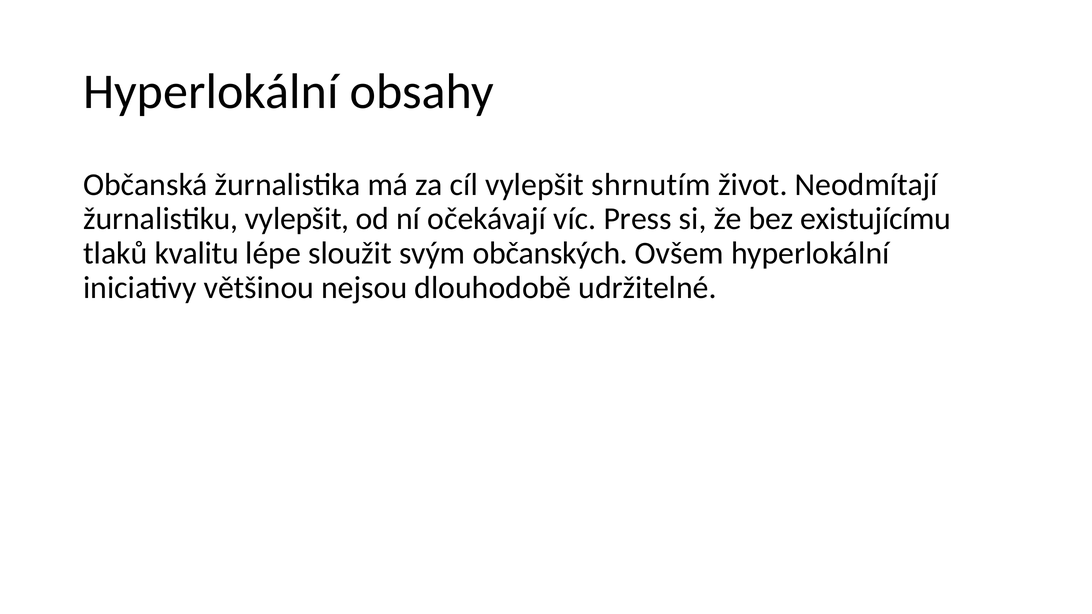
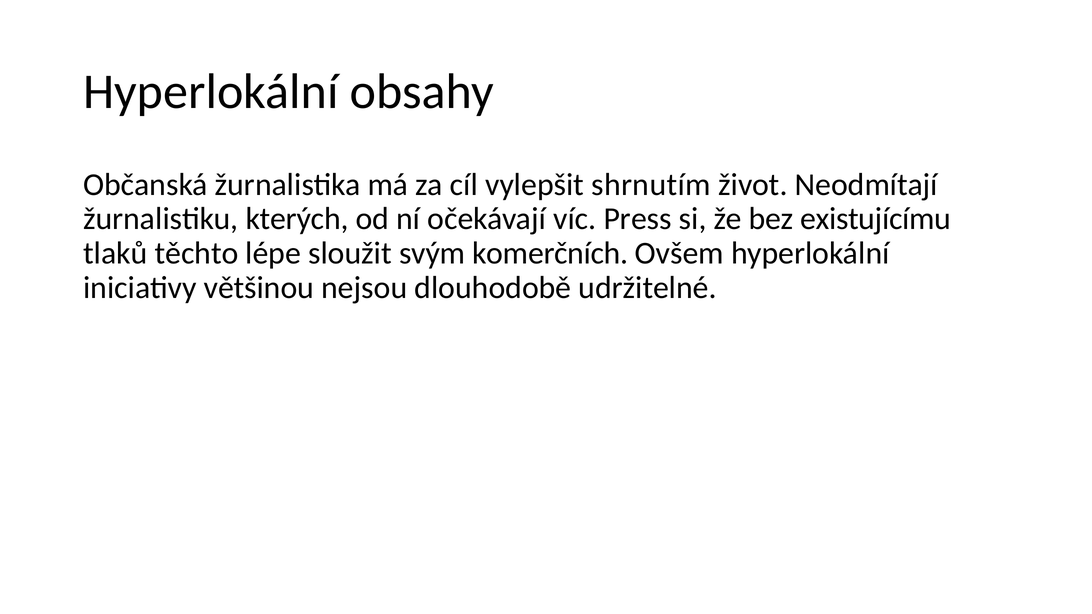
žurnalistiku vylepšit: vylepšit -> kterých
kvalitu: kvalitu -> těchto
občanských: občanských -> komerčních
